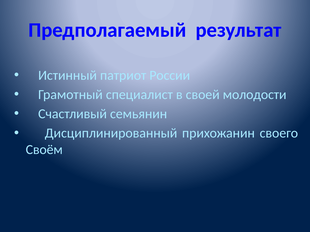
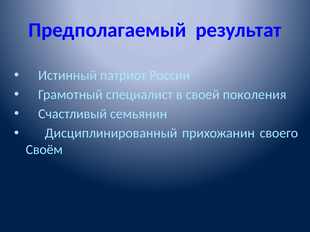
молодости: молодости -> поколения
